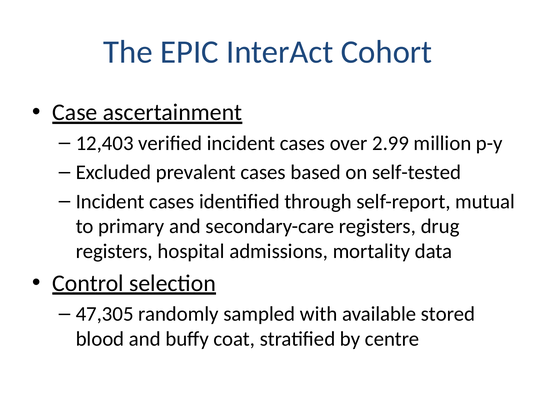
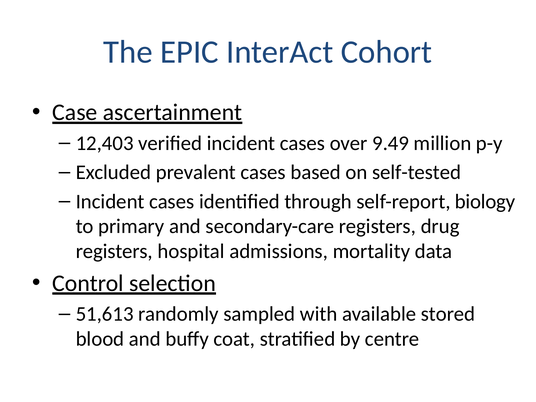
2.99: 2.99 -> 9.49
mutual: mutual -> biology
47,305: 47,305 -> 51,613
